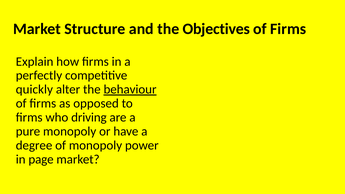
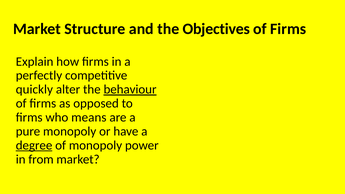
driving: driving -> means
degree underline: none -> present
page: page -> from
